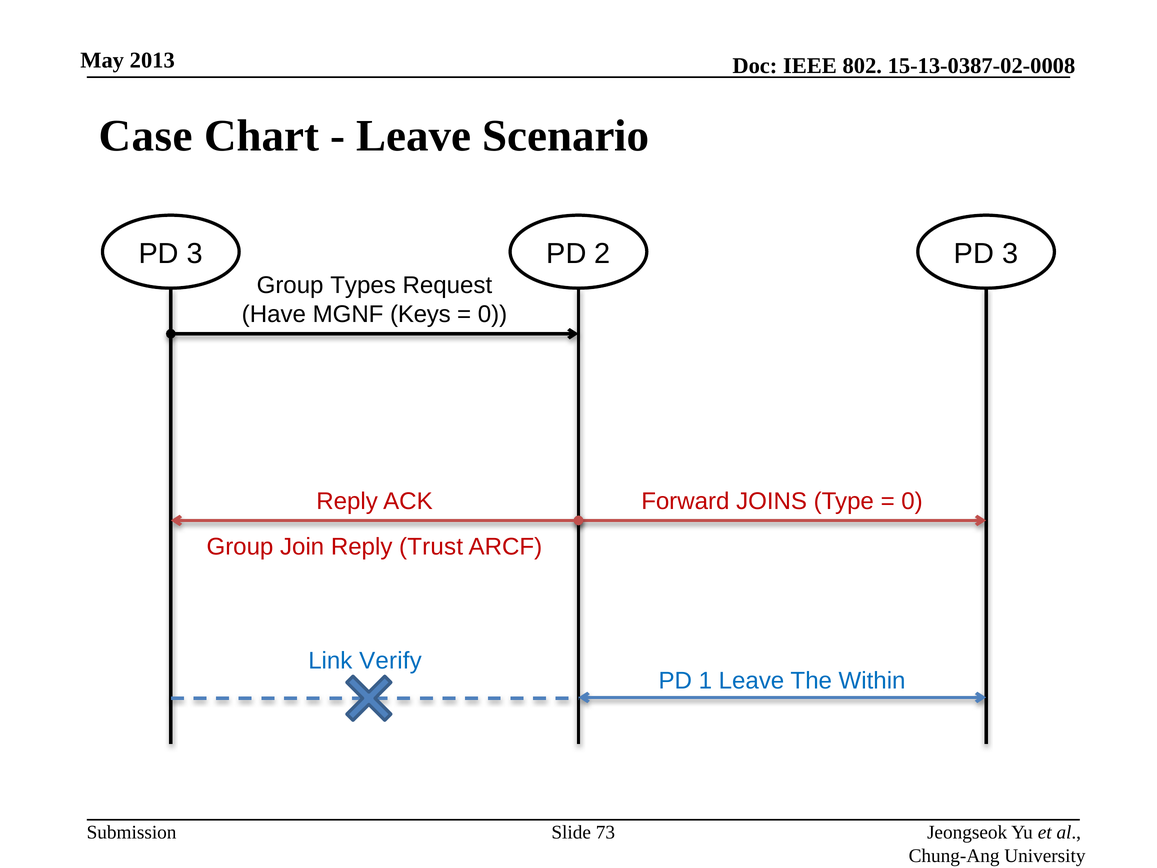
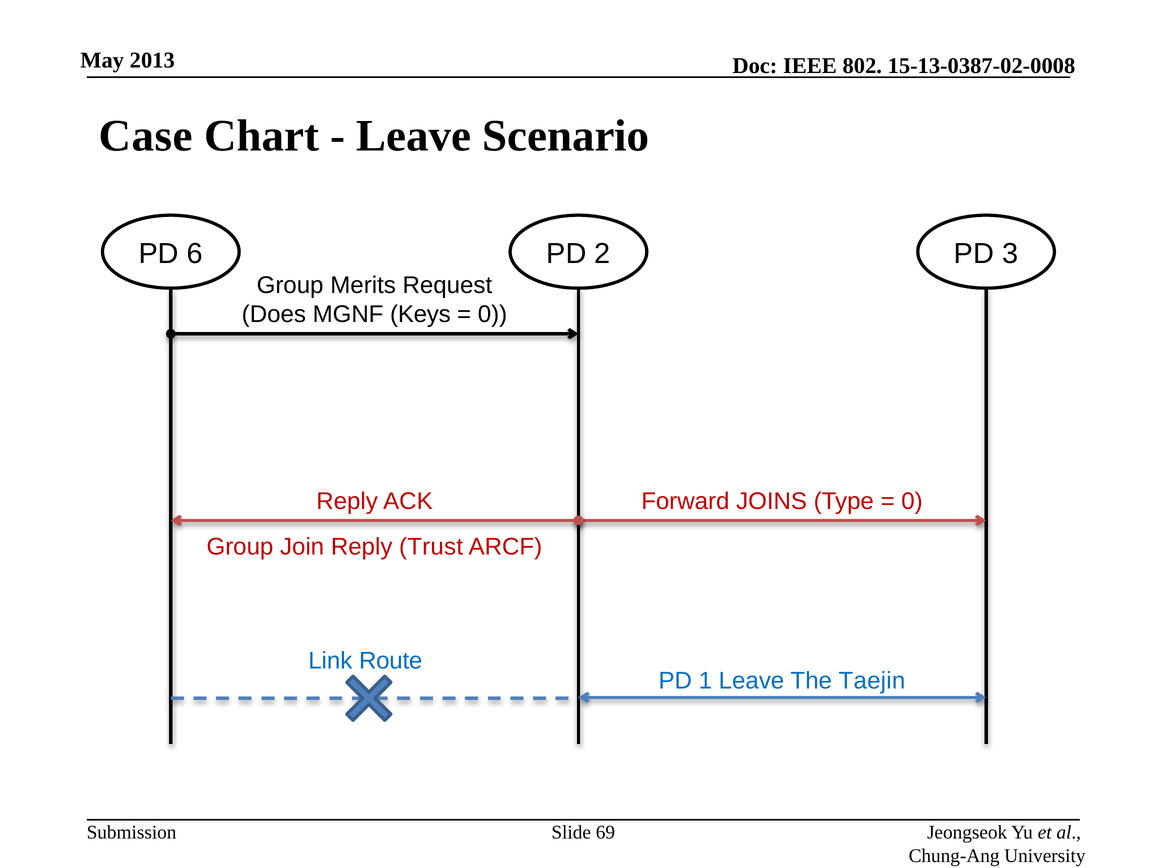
3 at (195, 254): 3 -> 6
Types: Types -> Merits
Have: Have -> Does
Verify: Verify -> Route
Within: Within -> Taejin
73: 73 -> 69
